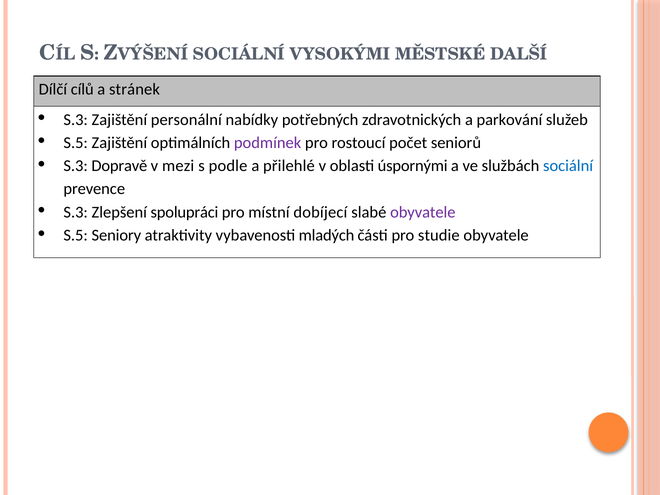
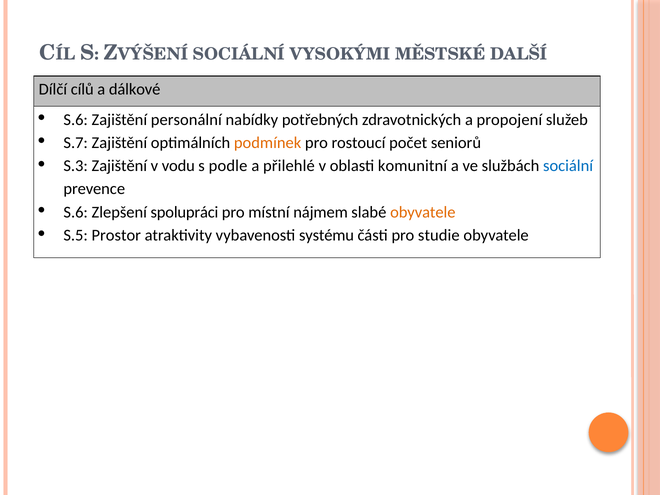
stránek: stránek -> dálkové
S.3 at (76, 120): S.3 -> S.6
parkování: parkování -> propojení
S.5 at (76, 143): S.5 -> S.7
podmínek colour: purple -> orange
S.3 Dopravě: Dopravě -> Zajištění
mezi: mezi -> vodu
úspornými: úspornými -> komunitní
S.3 at (76, 212): S.3 -> S.6
dobíjecí: dobíjecí -> nájmem
obyvatele at (423, 212) colour: purple -> orange
Seniory: Seniory -> Prostor
mladých: mladých -> systému
